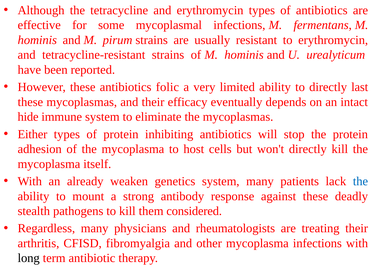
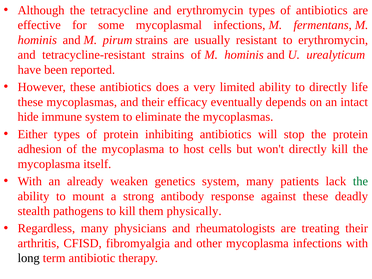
folic: folic -> does
last: last -> life
the at (360, 181) colour: blue -> green
considered: considered -> physically
